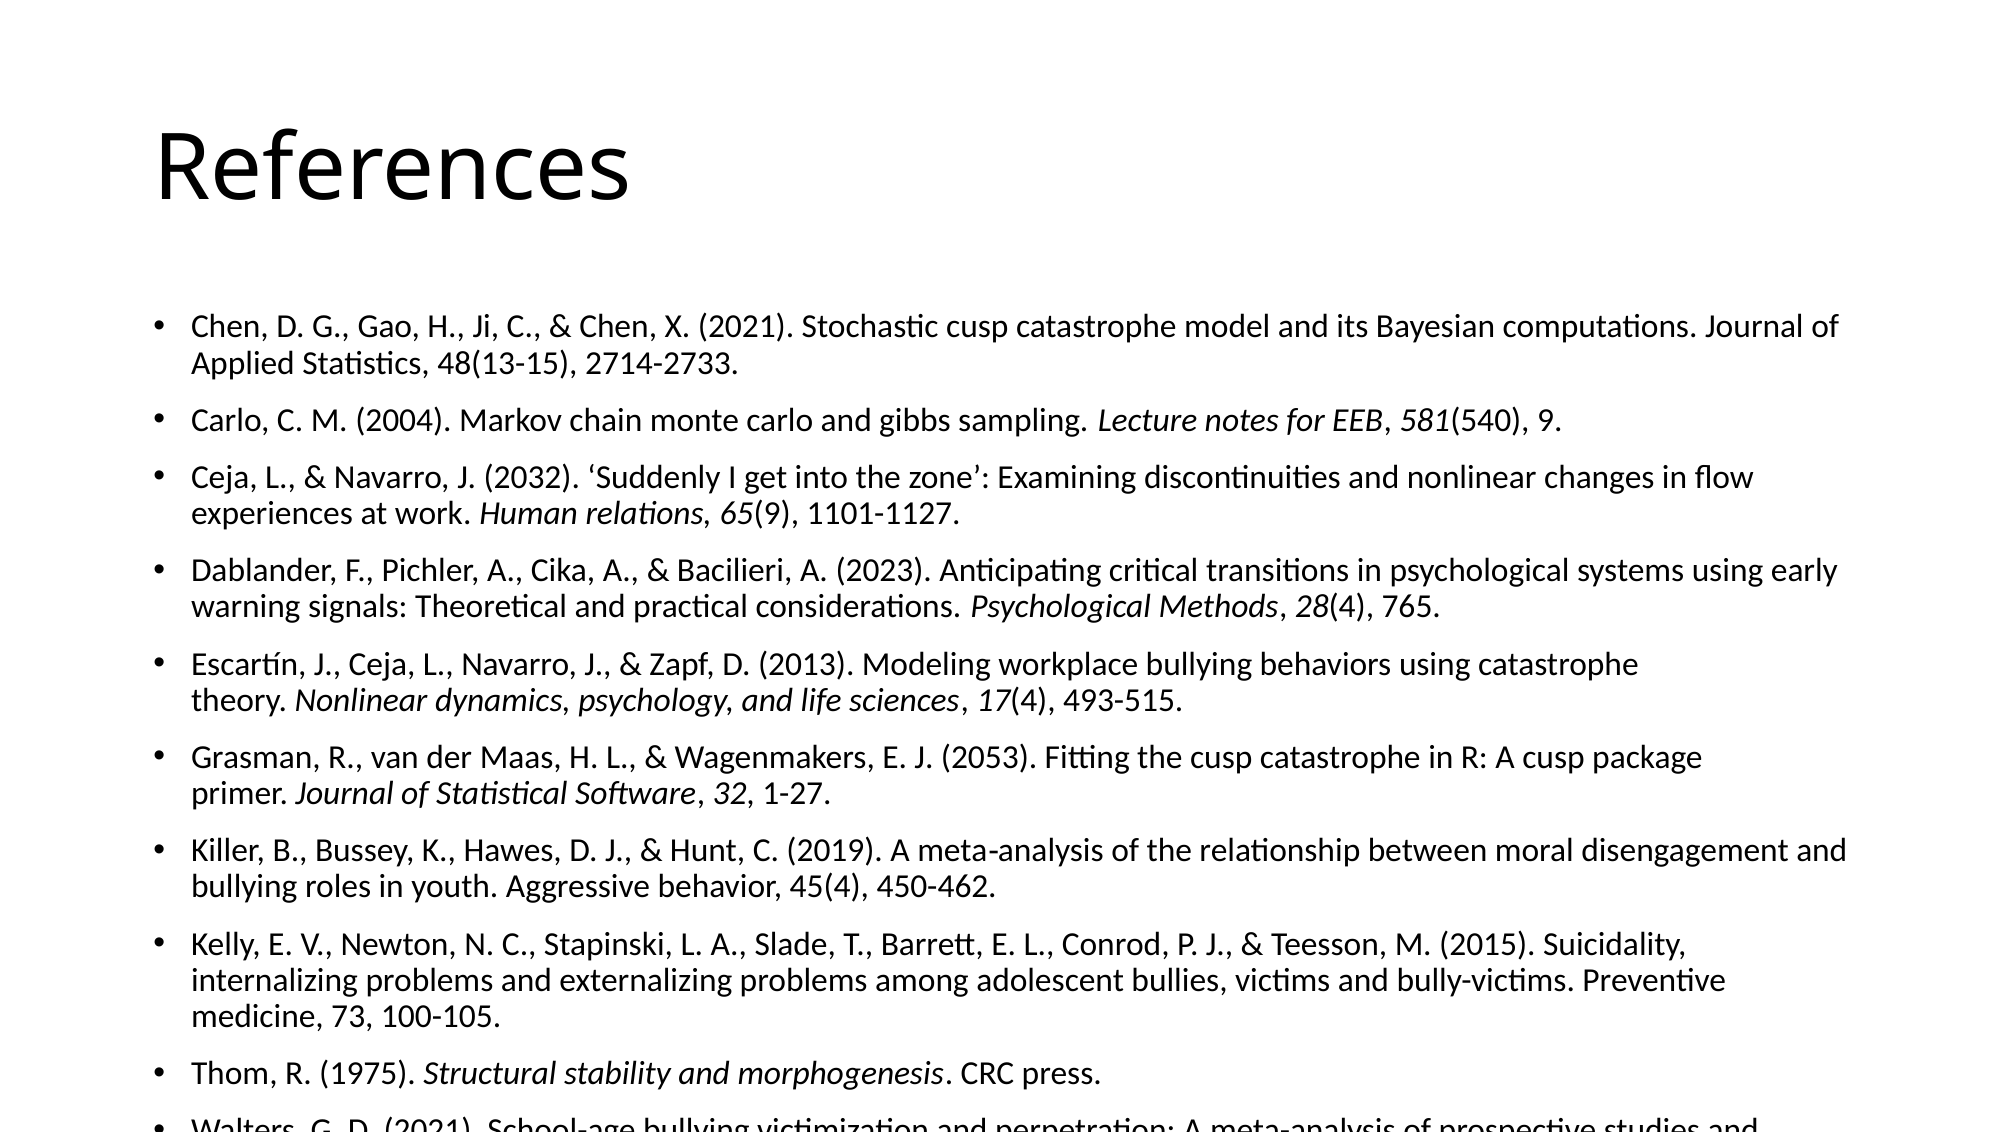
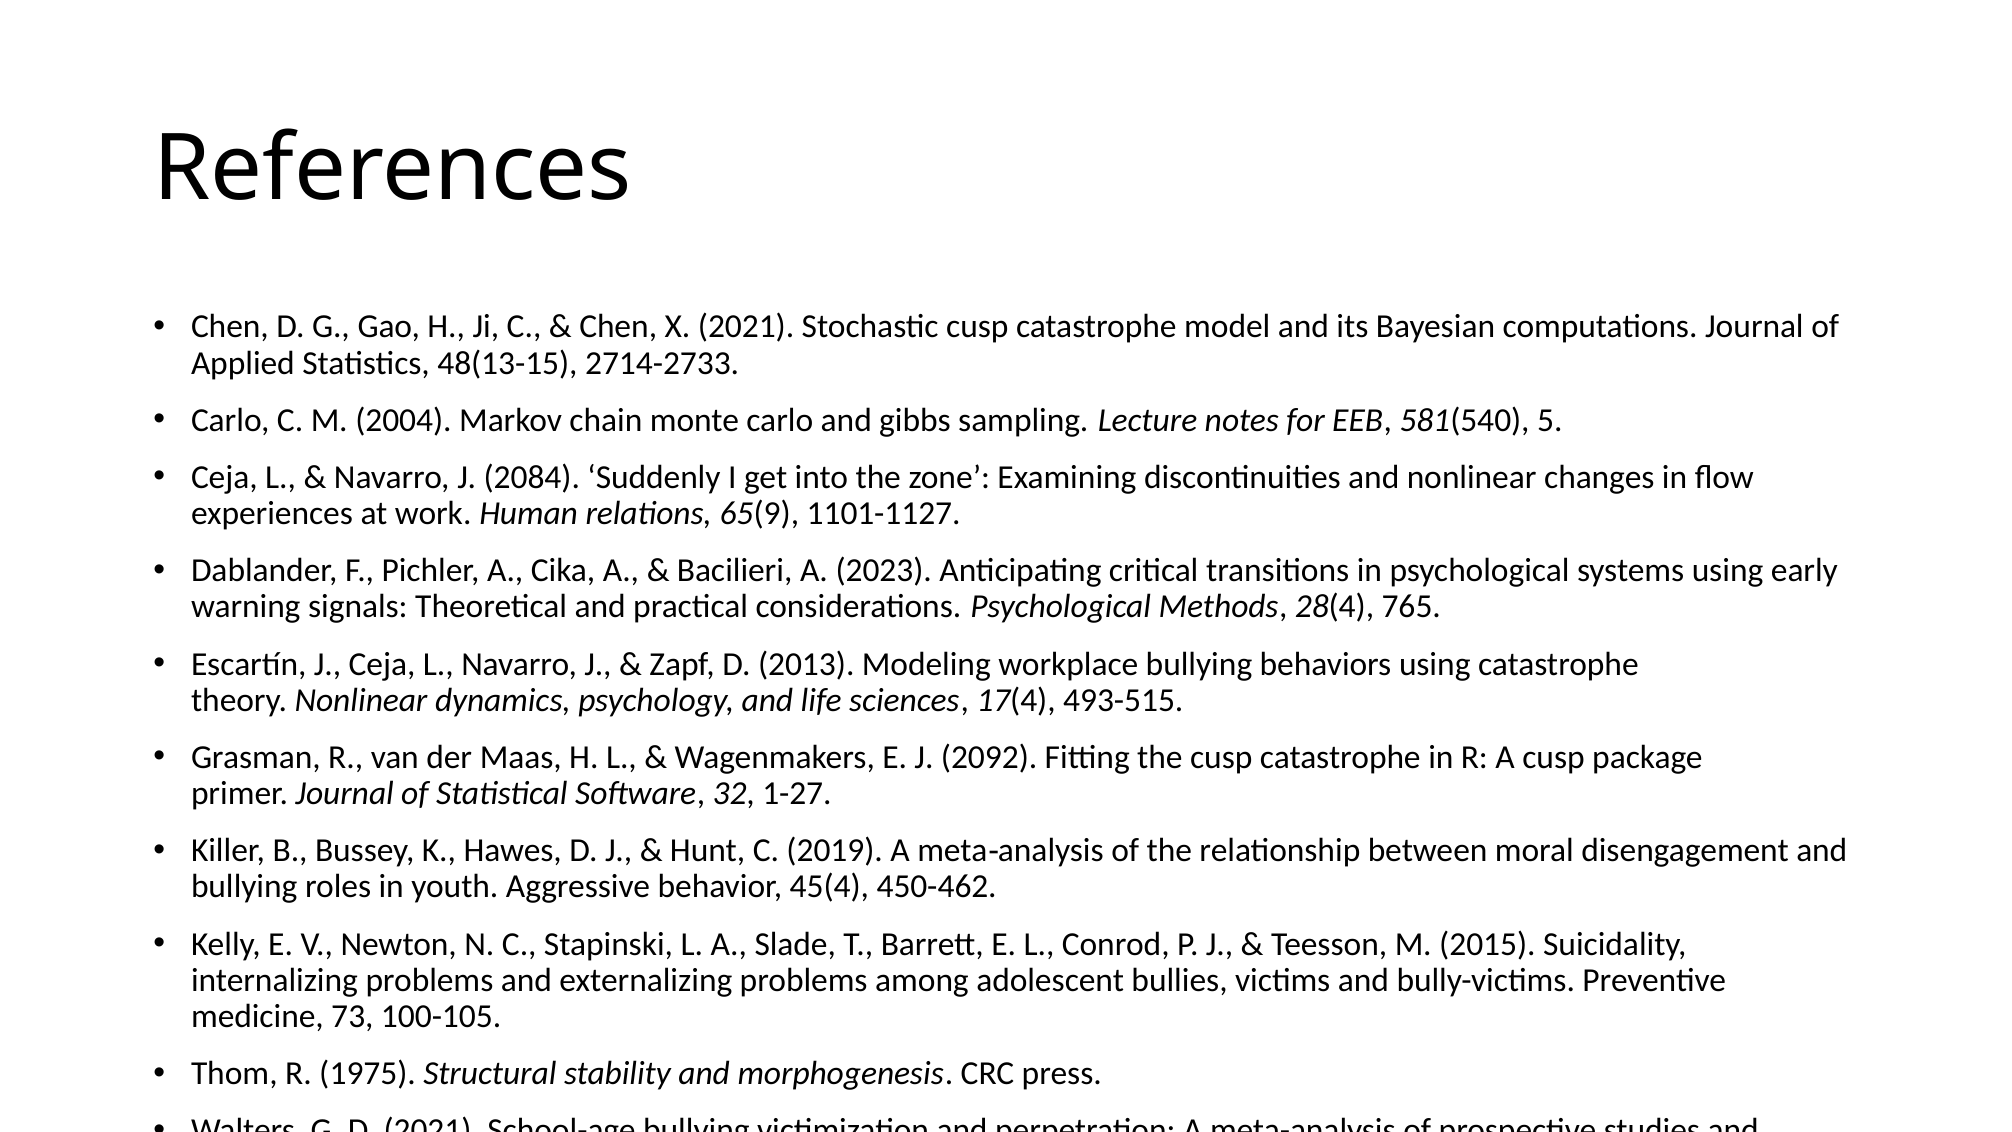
9: 9 -> 5
2032: 2032 -> 2084
2053: 2053 -> 2092
